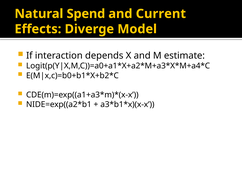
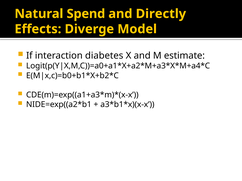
Current: Current -> Directly
depends: depends -> diabetes
